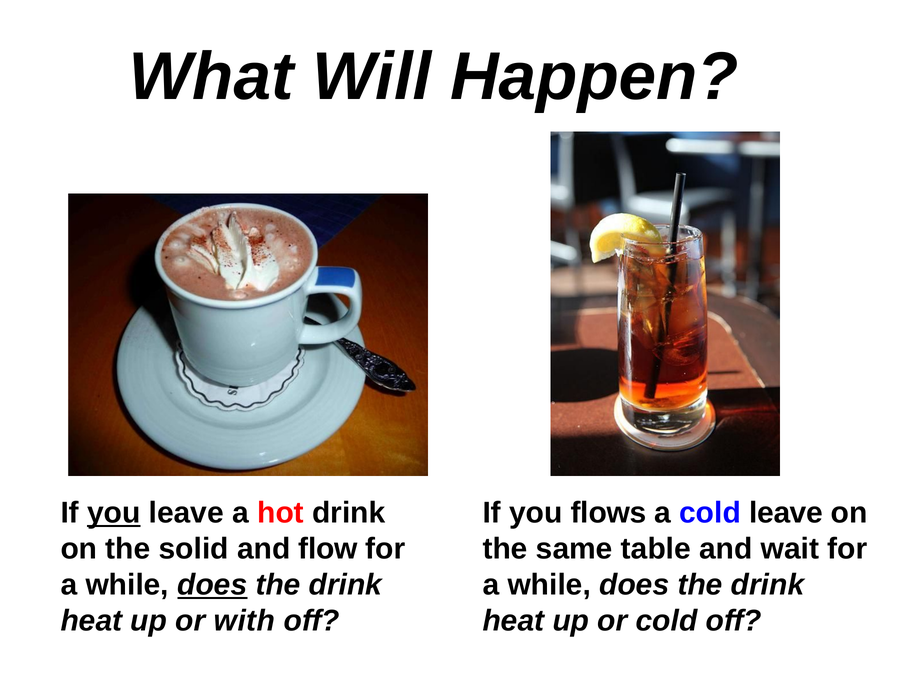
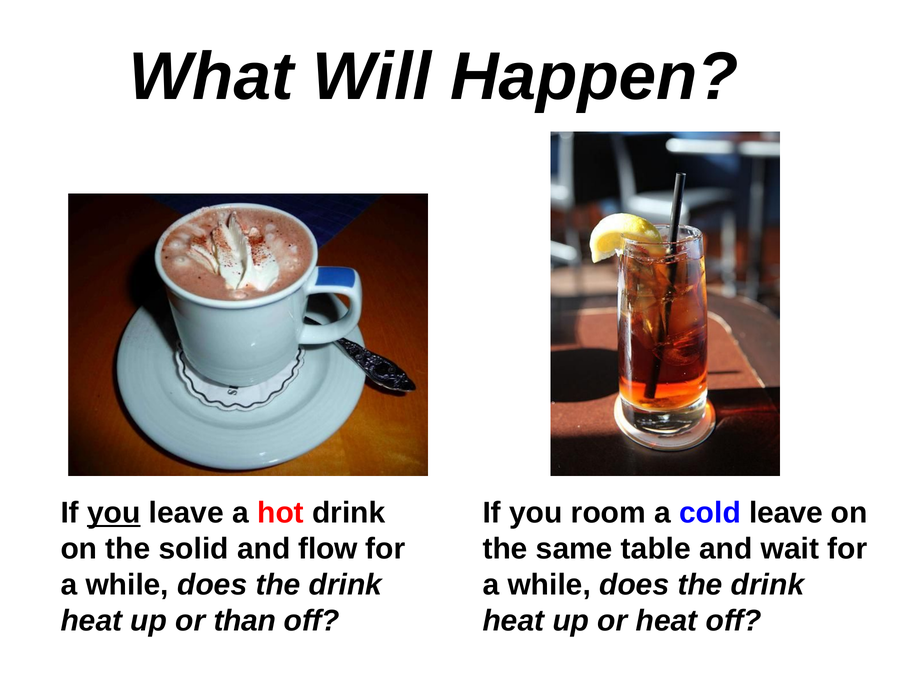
flows: flows -> room
does at (212, 585) underline: present -> none
with: with -> than
or cold: cold -> heat
